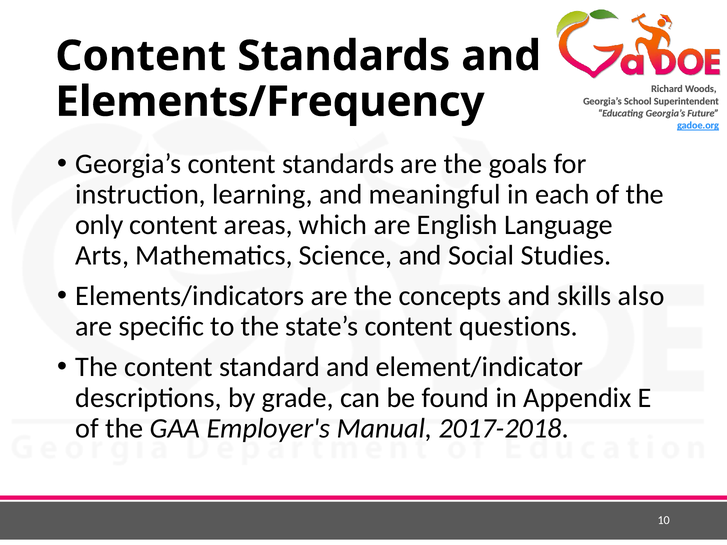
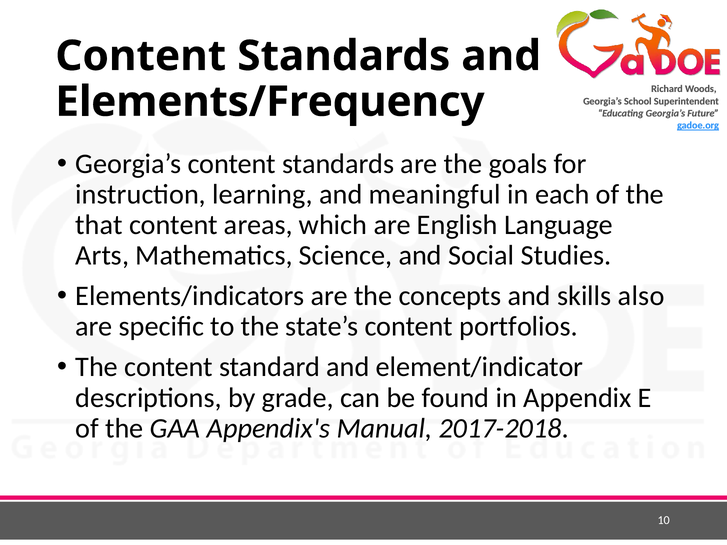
only: only -> that
questions: questions -> portfolios
Employer's: Employer's -> Appendix's
